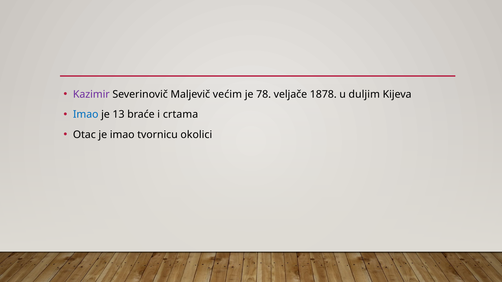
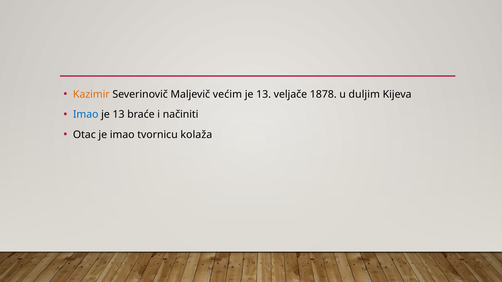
Kazimir colour: purple -> orange
78 at (264, 94): 78 -> 13
crtama: crtama -> načiniti
okolici: okolici -> kolaža
